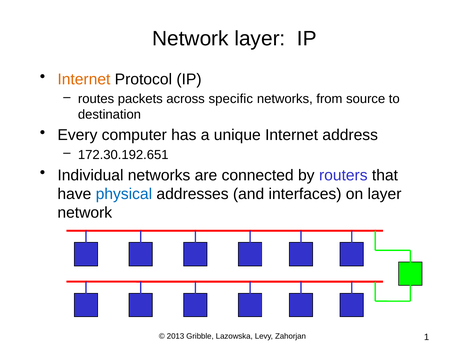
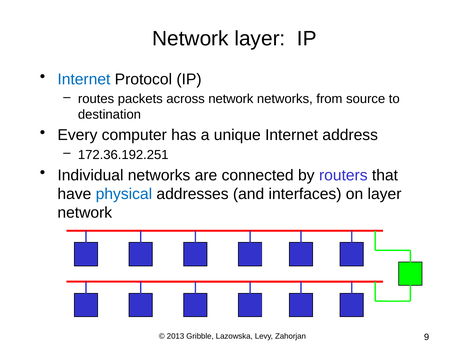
Internet at (84, 79) colour: orange -> blue
across specific: specific -> network
172.30.192.651: 172.30.192.651 -> 172.36.192.251
1: 1 -> 9
